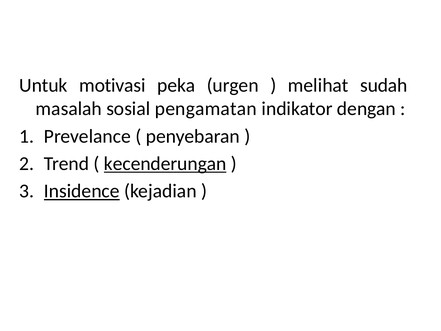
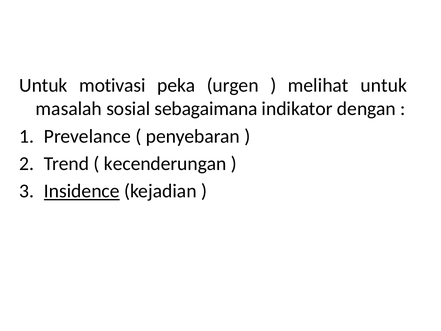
melihat sudah: sudah -> untuk
pengamatan: pengamatan -> sebagaimana
kecenderungan underline: present -> none
